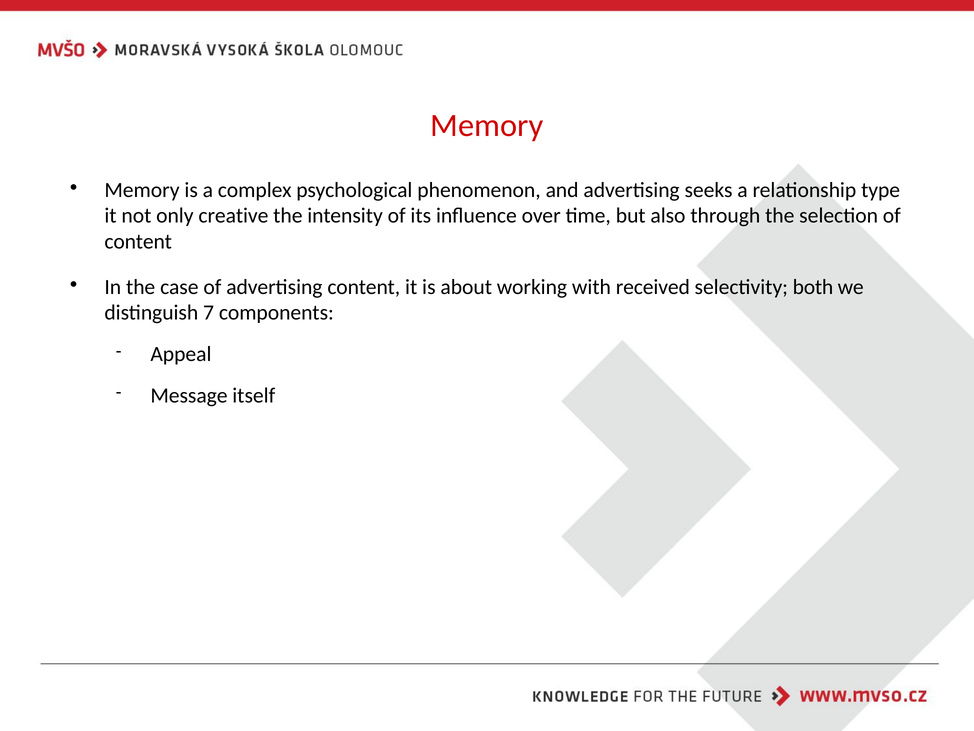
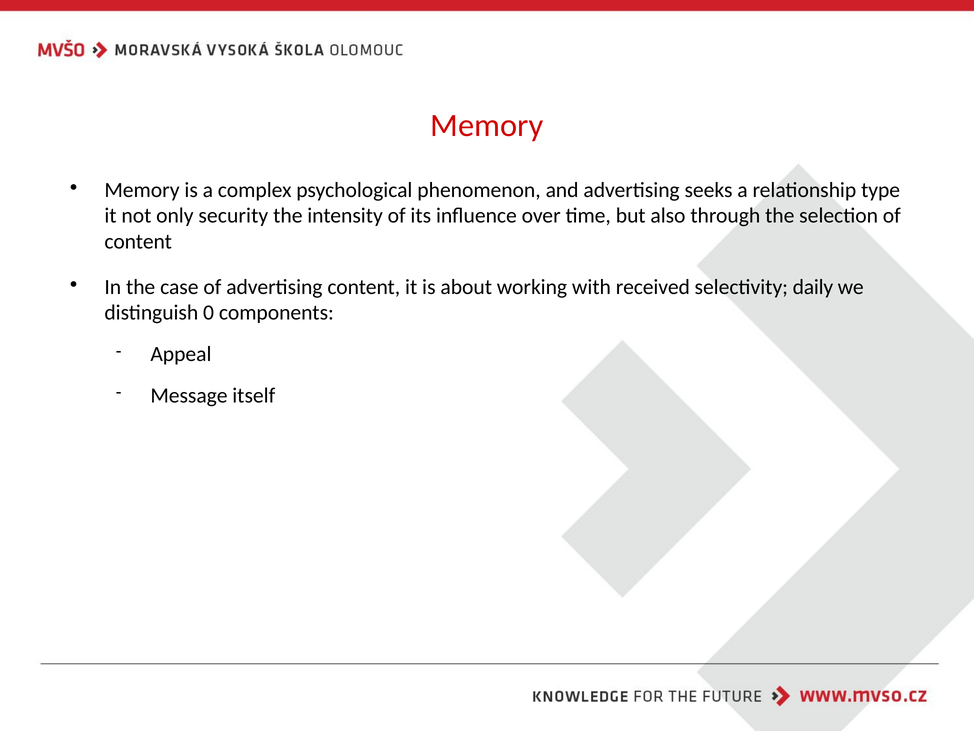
creative: creative -> security
both: both -> daily
7: 7 -> 0
